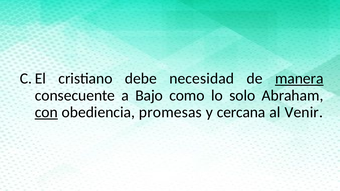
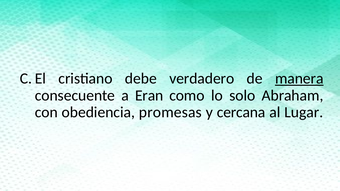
necesidad: necesidad -> verdadero
Bajo: Bajo -> Eran
con underline: present -> none
Venir: Venir -> Lugar
